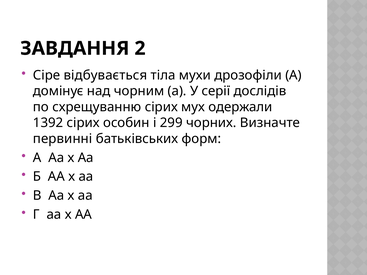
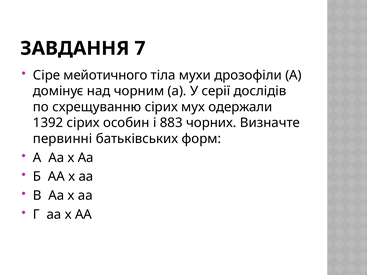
2: 2 -> 7
відбувається: відбувається -> мейотичного
299: 299 -> 883
